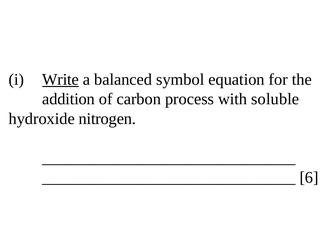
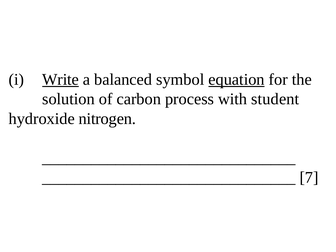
equation underline: none -> present
addition: addition -> solution
soluble: soluble -> student
6: 6 -> 7
